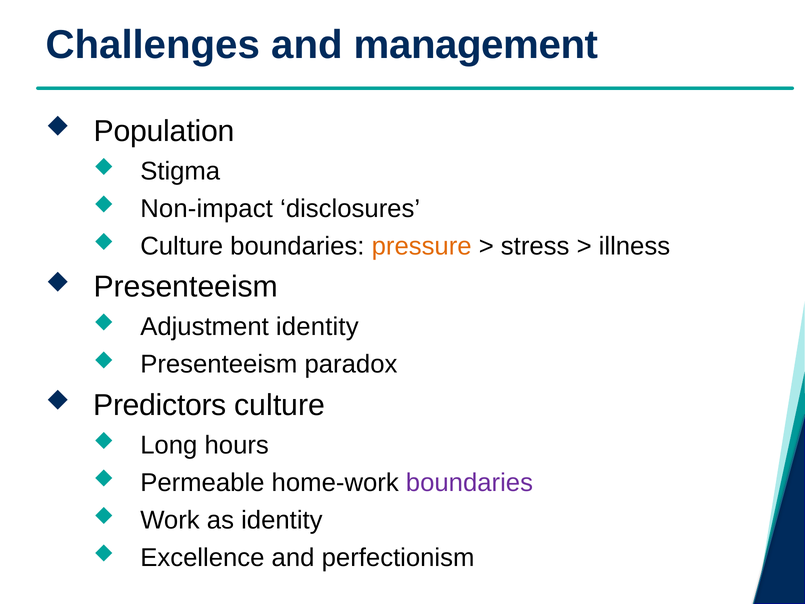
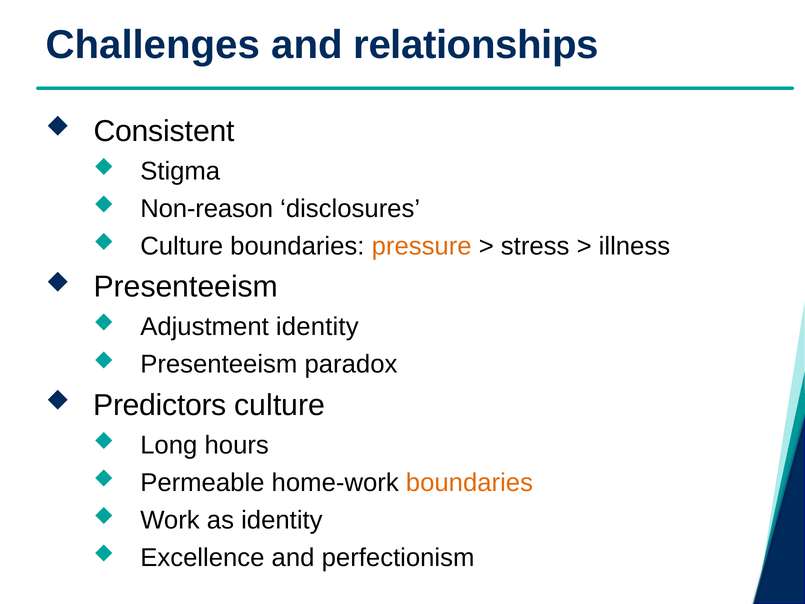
management: management -> relationships
Population: Population -> Consistent
Non-impact: Non-impact -> Non-reason
boundaries at (469, 482) colour: purple -> orange
